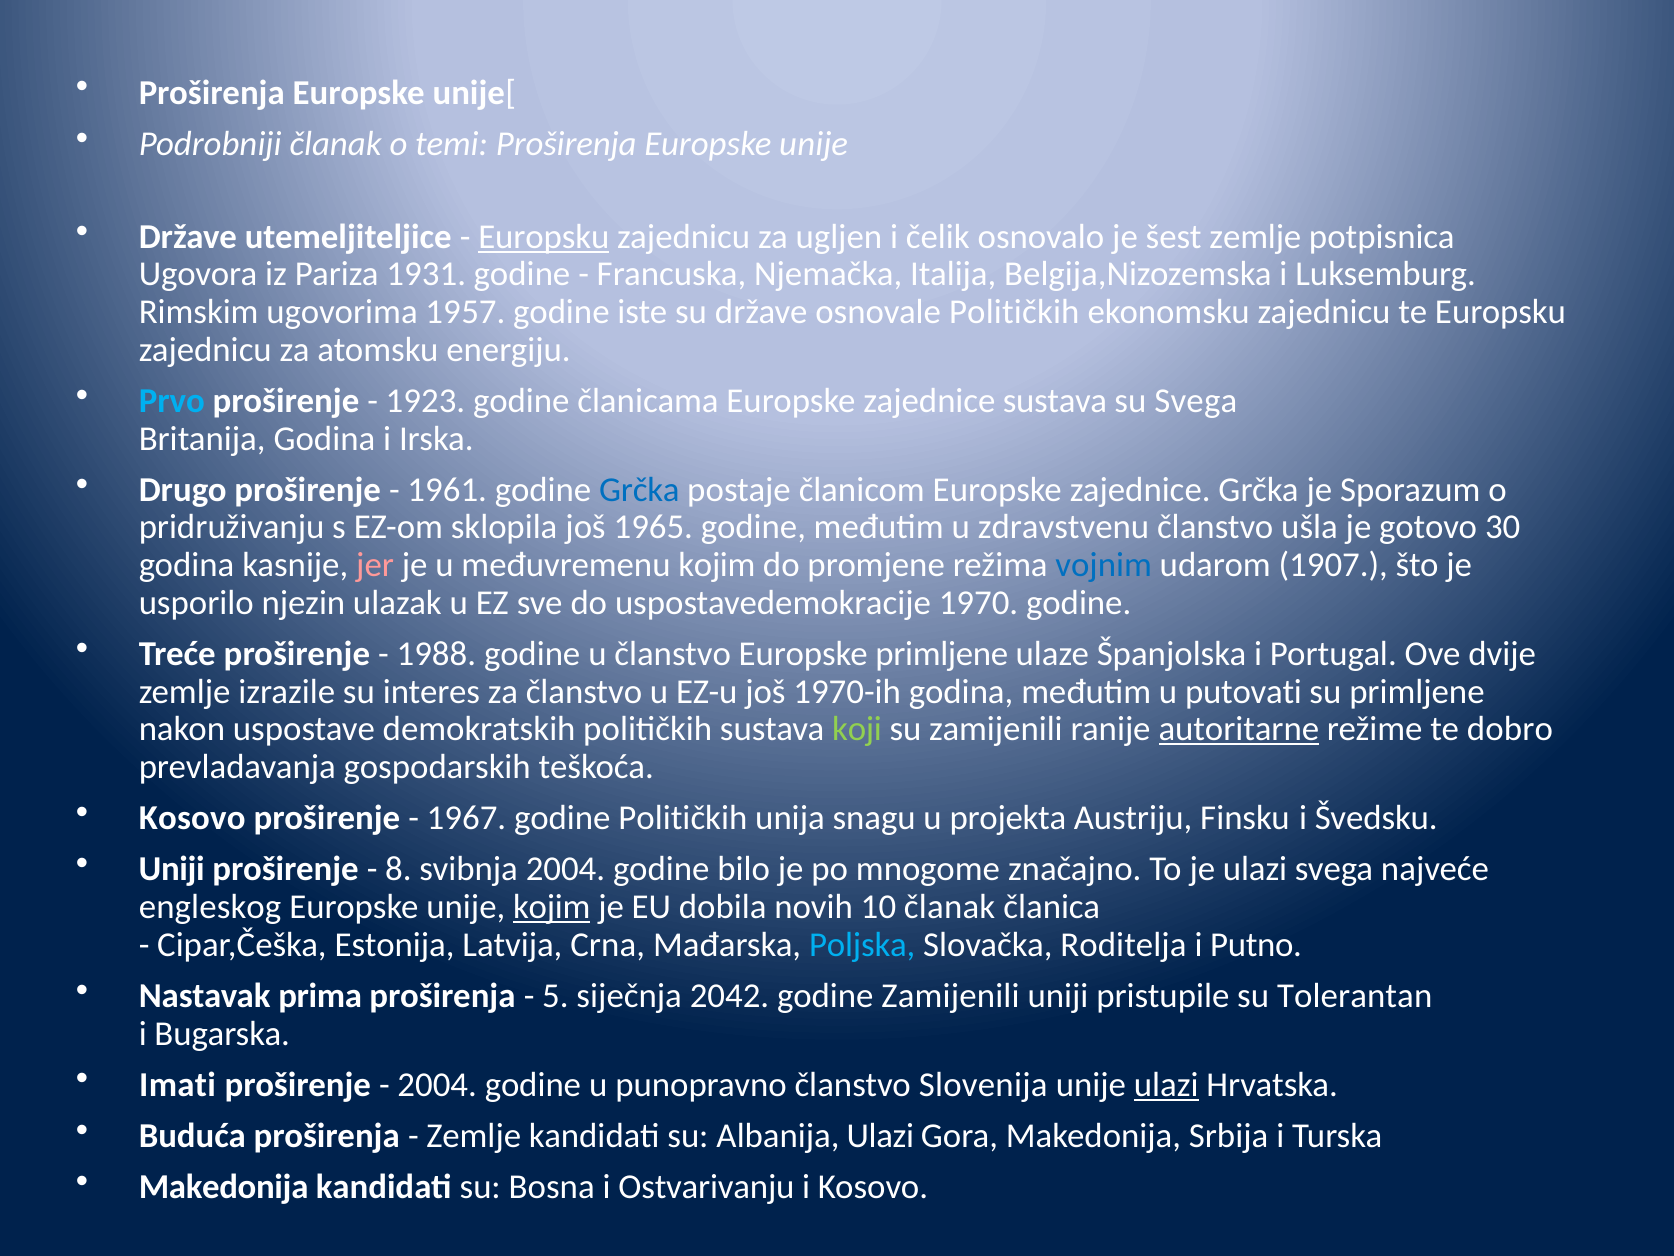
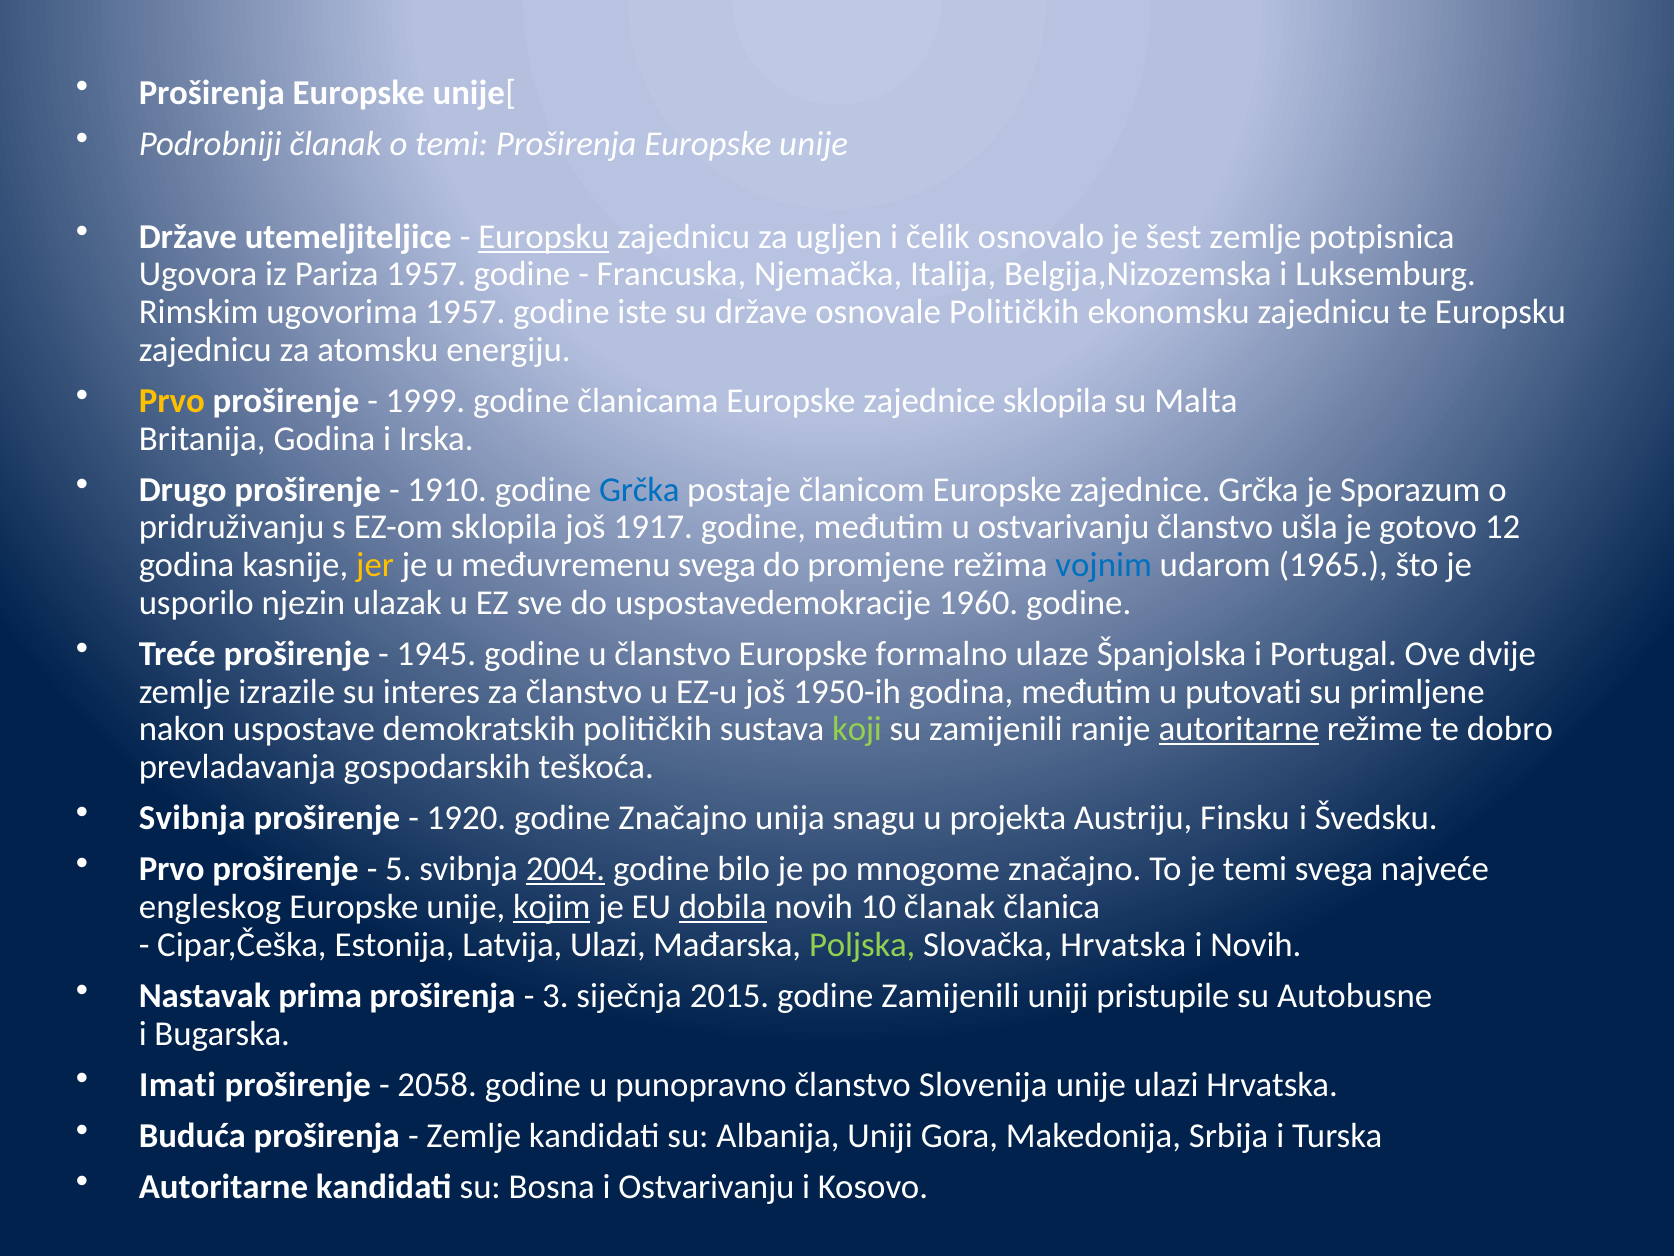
Pariza 1931: 1931 -> 1957
Prvo at (172, 401) colour: light blue -> yellow
1923: 1923 -> 1999
zajednice sustava: sustava -> sklopila
su Svega: Svega -> Malta
1961: 1961 -> 1910
1965: 1965 -> 1917
u zdravstvenu: zdravstvenu -> ostvarivanju
30: 30 -> 12
jer colour: pink -> yellow
međuvremenu kojim: kojim -> svega
1907: 1907 -> 1965
1970: 1970 -> 1960
1988: 1988 -> 1945
Europske primljene: primljene -> formalno
1970-ih: 1970-ih -> 1950-ih
Kosovo at (192, 818): Kosovo -> Svibnja
1967: 1967 -> 1920
godine Političkih: Političkih -> Značajno
Uniji at (172, 869): Uniji -> Prvo
8: 8 -> 5
2004 at (565, 869) underline: none -> present
je ulazi: ulazi -> temi
dobila underline: none -> present
Latvija Crna: Crna -> Ulazi
Poljska colour: light blue -> light green
Slovačka Roditelja: Roditelja -> Hrvatska
i Putno: Putno -> Novih
5: 5 -> 3
2042: 2042 -> 2015
Tolerantan: Tolerantan -> Autobusne
2004 at (437, 1084): 2004 -> 2058
ulazi at (1166, 1084) underline: present -> none
Albanija Ulazi: Ulazi -> Uniji
Makedonija at (224, 1186): Makedonija -> Autoritarne
